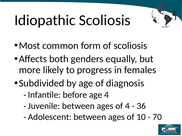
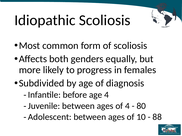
36: 36 -> 80
70: 70 -> 88
